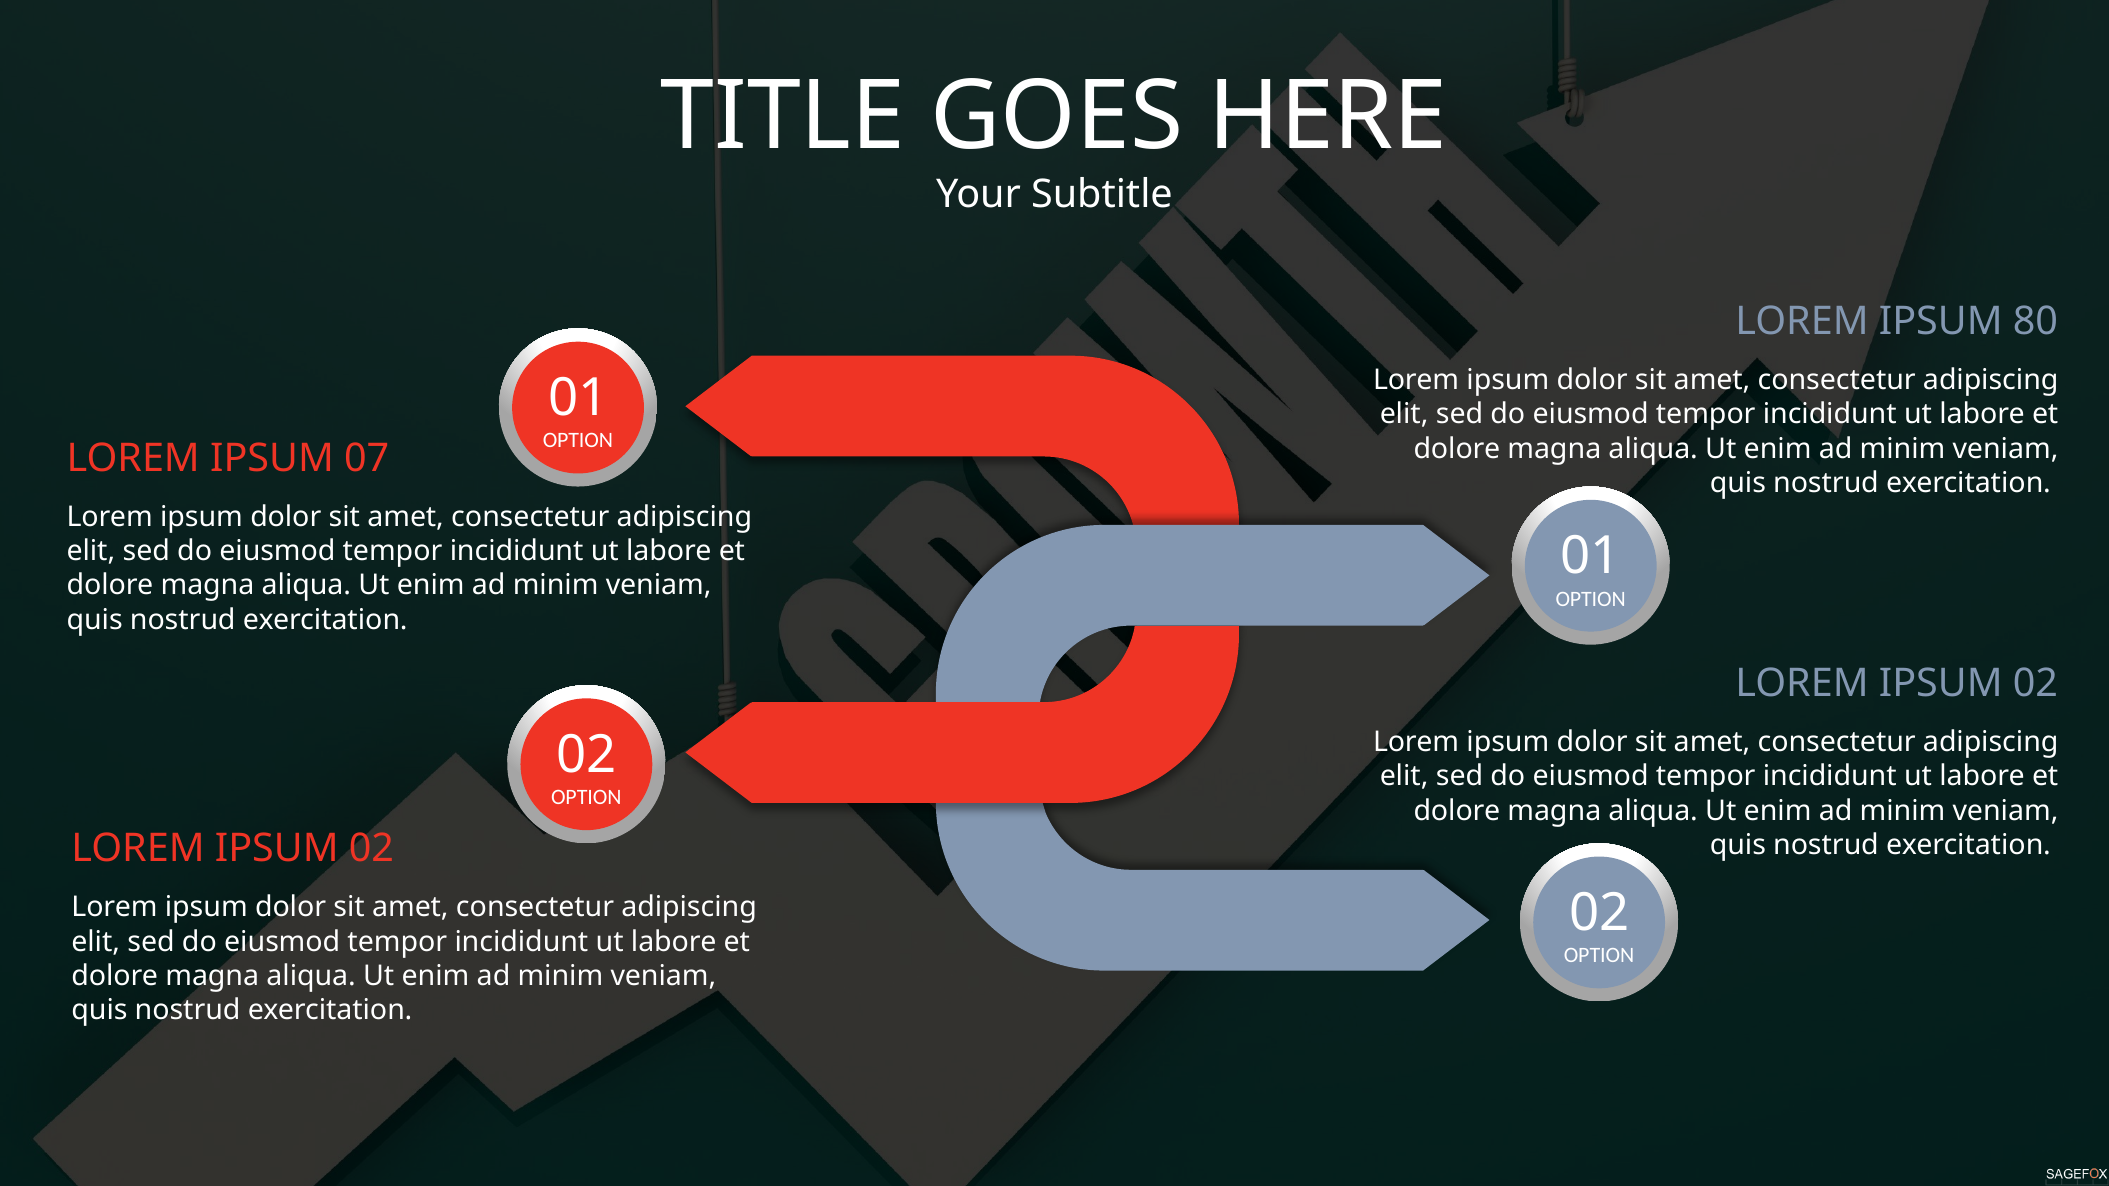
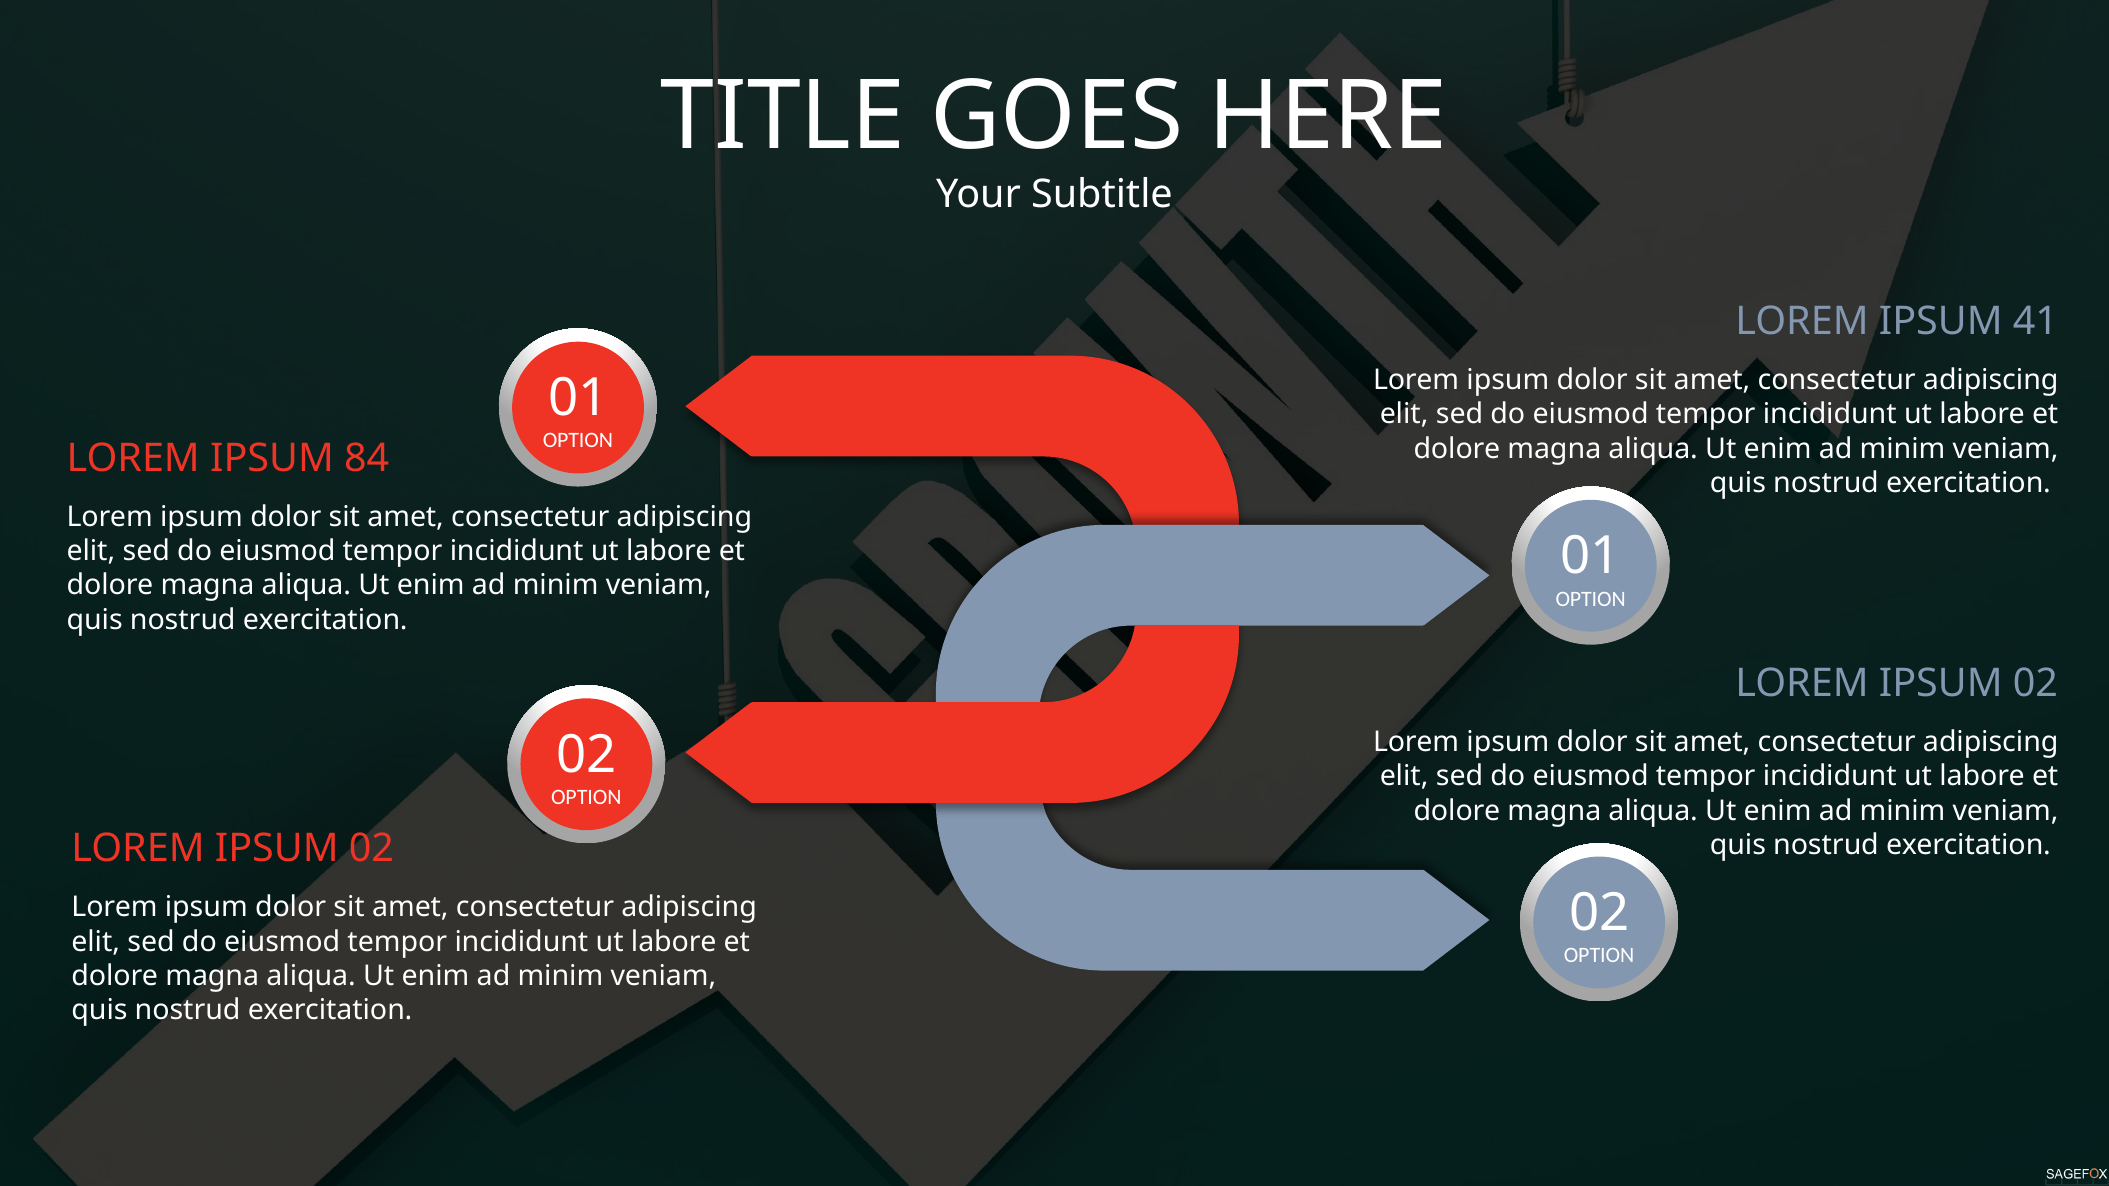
80: 80 -> 41
07: 07 -> 84
